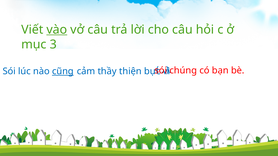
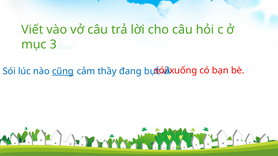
vào underline: present -> none
chúng: chúng -> xuống
thiện: thiện -> đang
